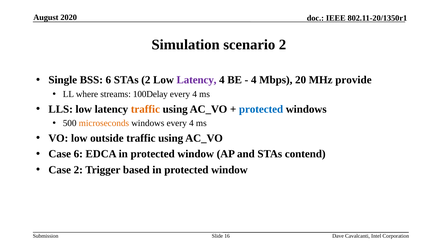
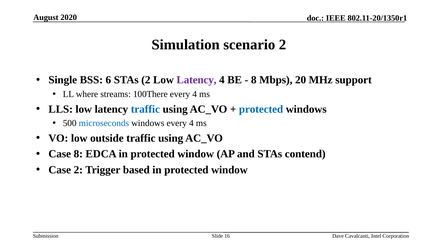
4 at (254, 80): 4 -> 8
provide: provide -> support
100Delay: 100Delay -> 100There
traffic at (145, 109) colour: orange -> blue
microseconds colour: orange -> blue
Case 6: 6 -> 8
